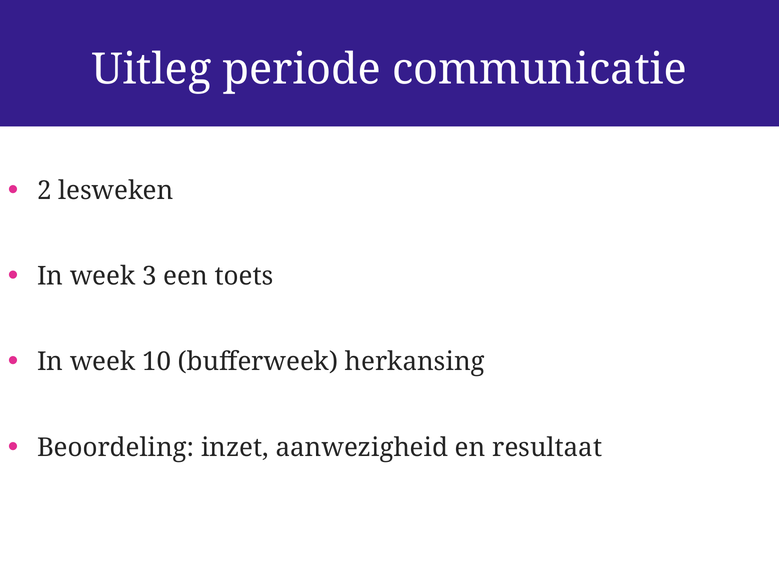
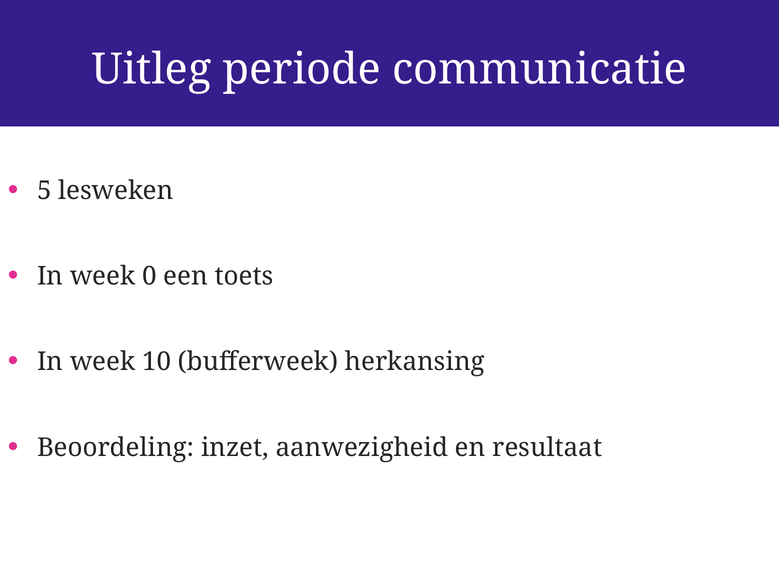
2: 2 -> 5
3: 3 -> 0
